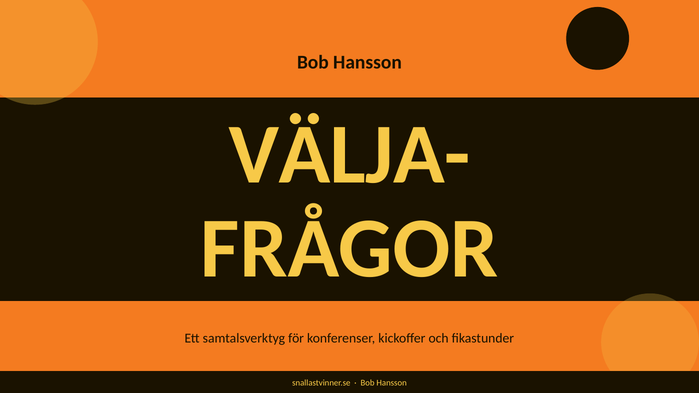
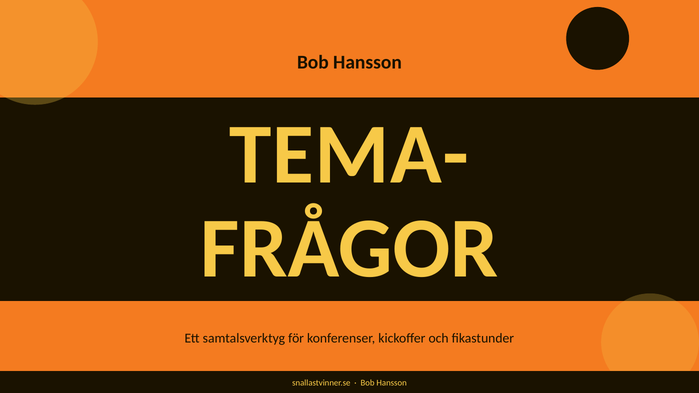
VÄLJA-: VÄLJA- -> TEMA-
